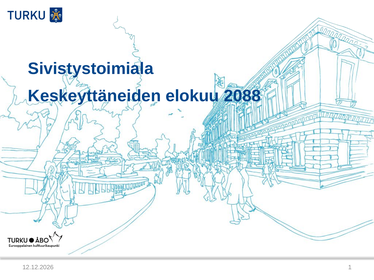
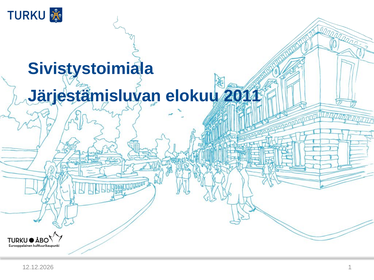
Keskeyttäneiden: Keskeyttäneiden -> Järjestämisluvan
2088: 2088 -> 2011
